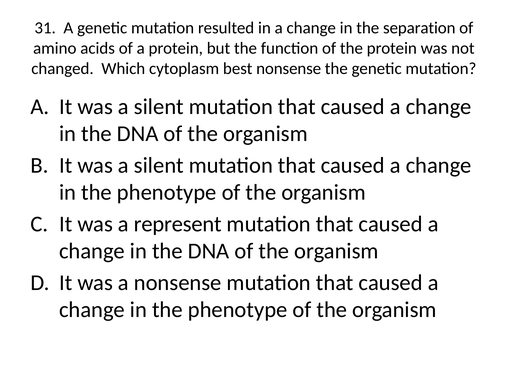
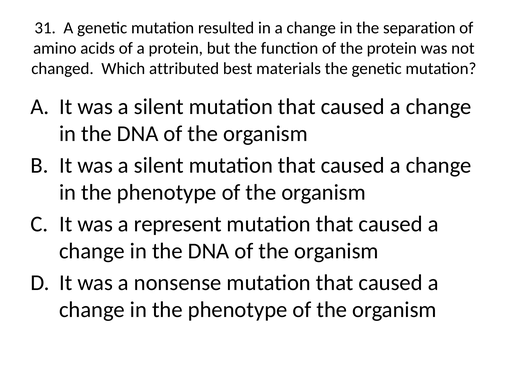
cytoplasm: cytoplasm -> attributed
best nonsense: nonsense -> materials
